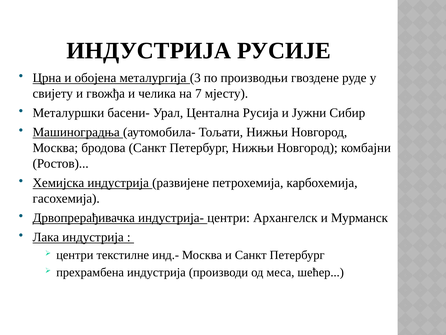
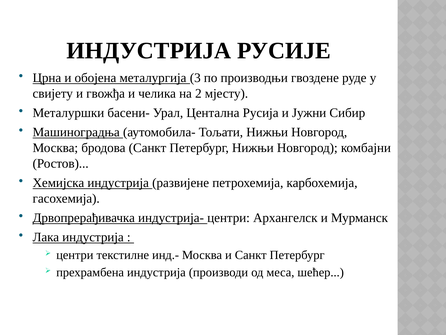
7: 7 -> 2
